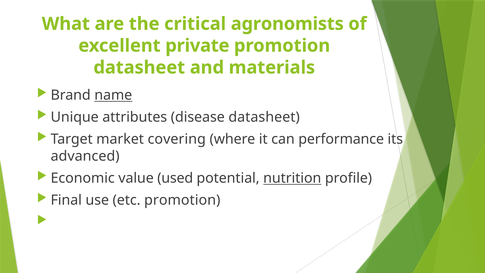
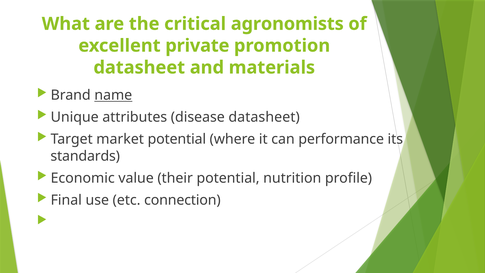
market covering: covering -> potential
advanced: advanced -> standards
used: used -> their
nutrition underline: present -> none
etc promotion: promotion -> connection
